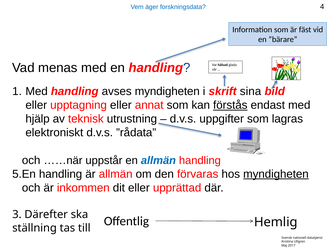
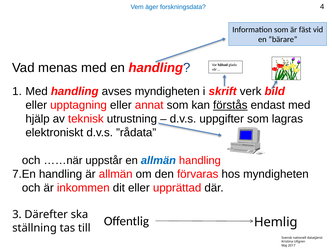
sina: sina -> verk
5.En: 5.En -> 7.En
myndigheten at (276, 174) underline: present -> none
